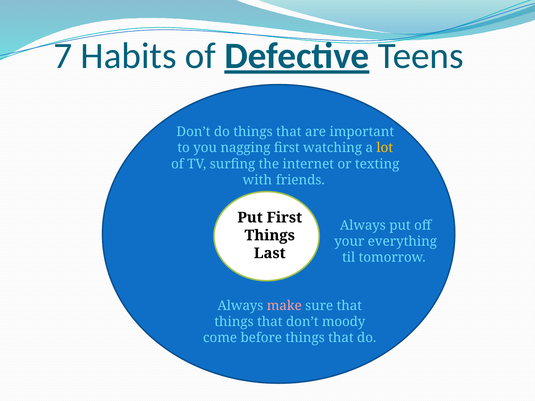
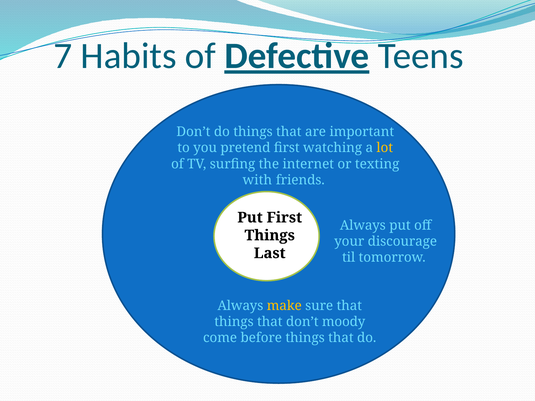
nagging: nagging -> pretend
everything: everything -> discourage
make colour: pink -> yellow
